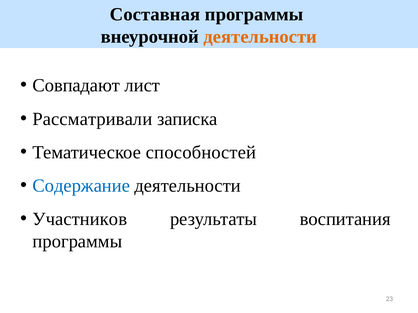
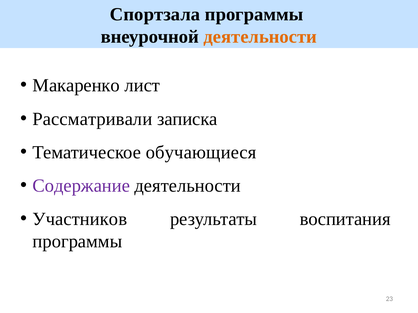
Составная: Составная -> Спортзала
Совпадают: Совпадают -> Макаренко
способностей: способностей -> обучающиеся
Содержание colour: blue -> purple
